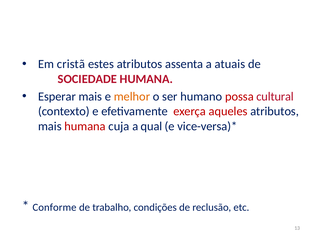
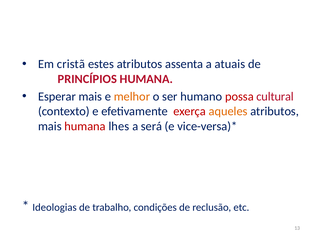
SOCIEDADE: SOCIEDADE -> PRINCÍPIOS
aqueles colour: red -> orange
cuja: cuja -> lhes
qual: qual -> será
Conforme: Conforme -> Ideologias
